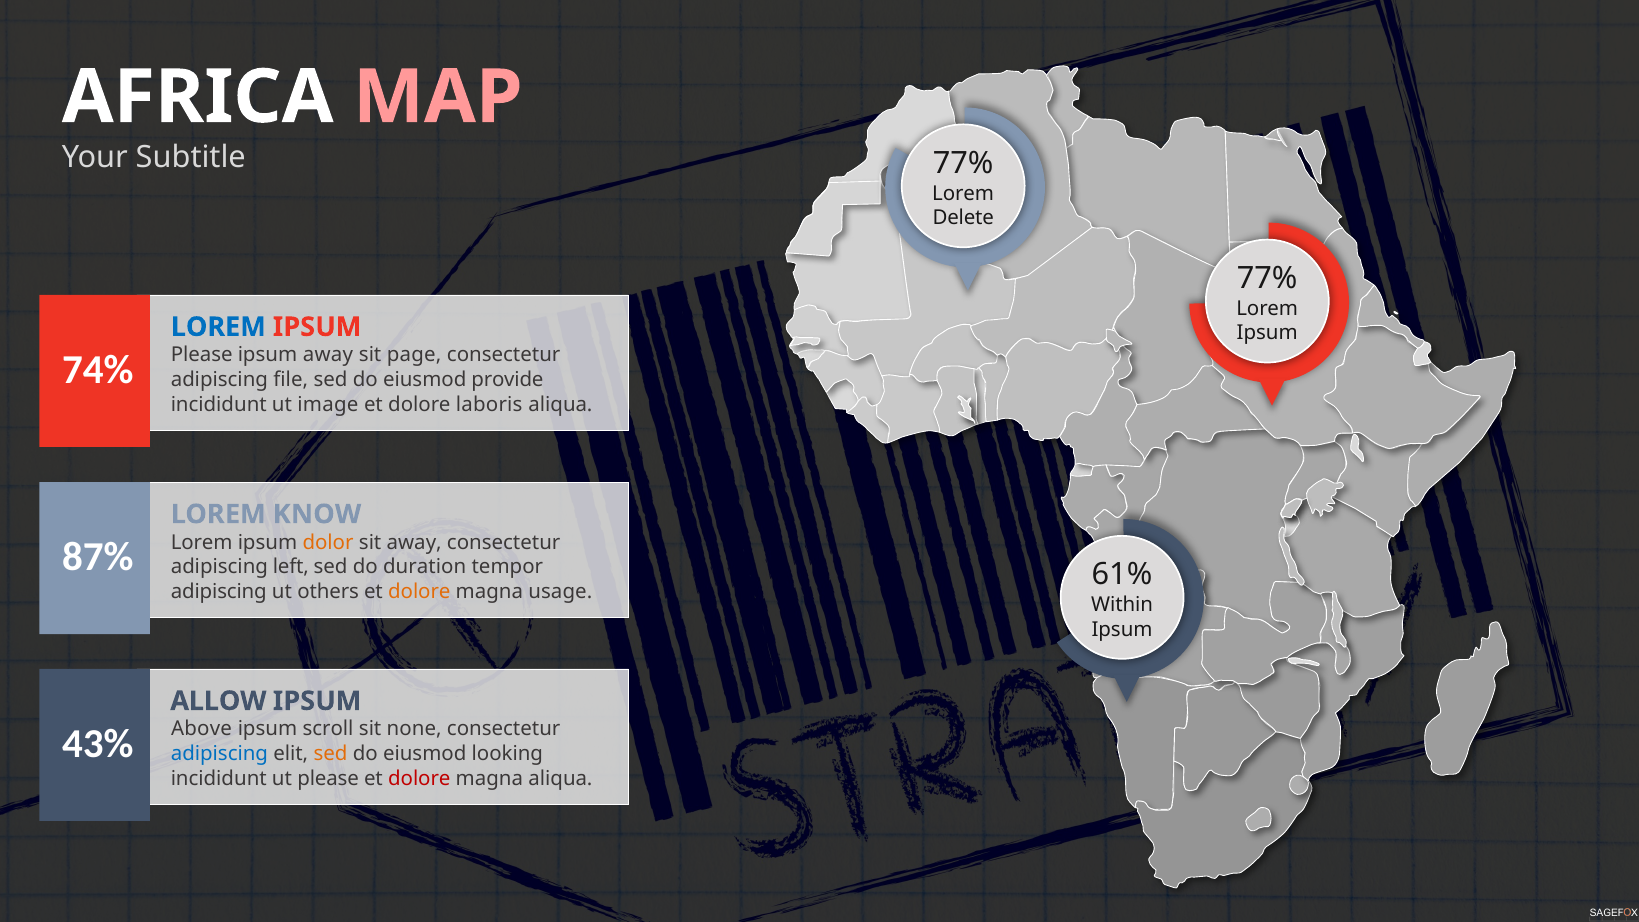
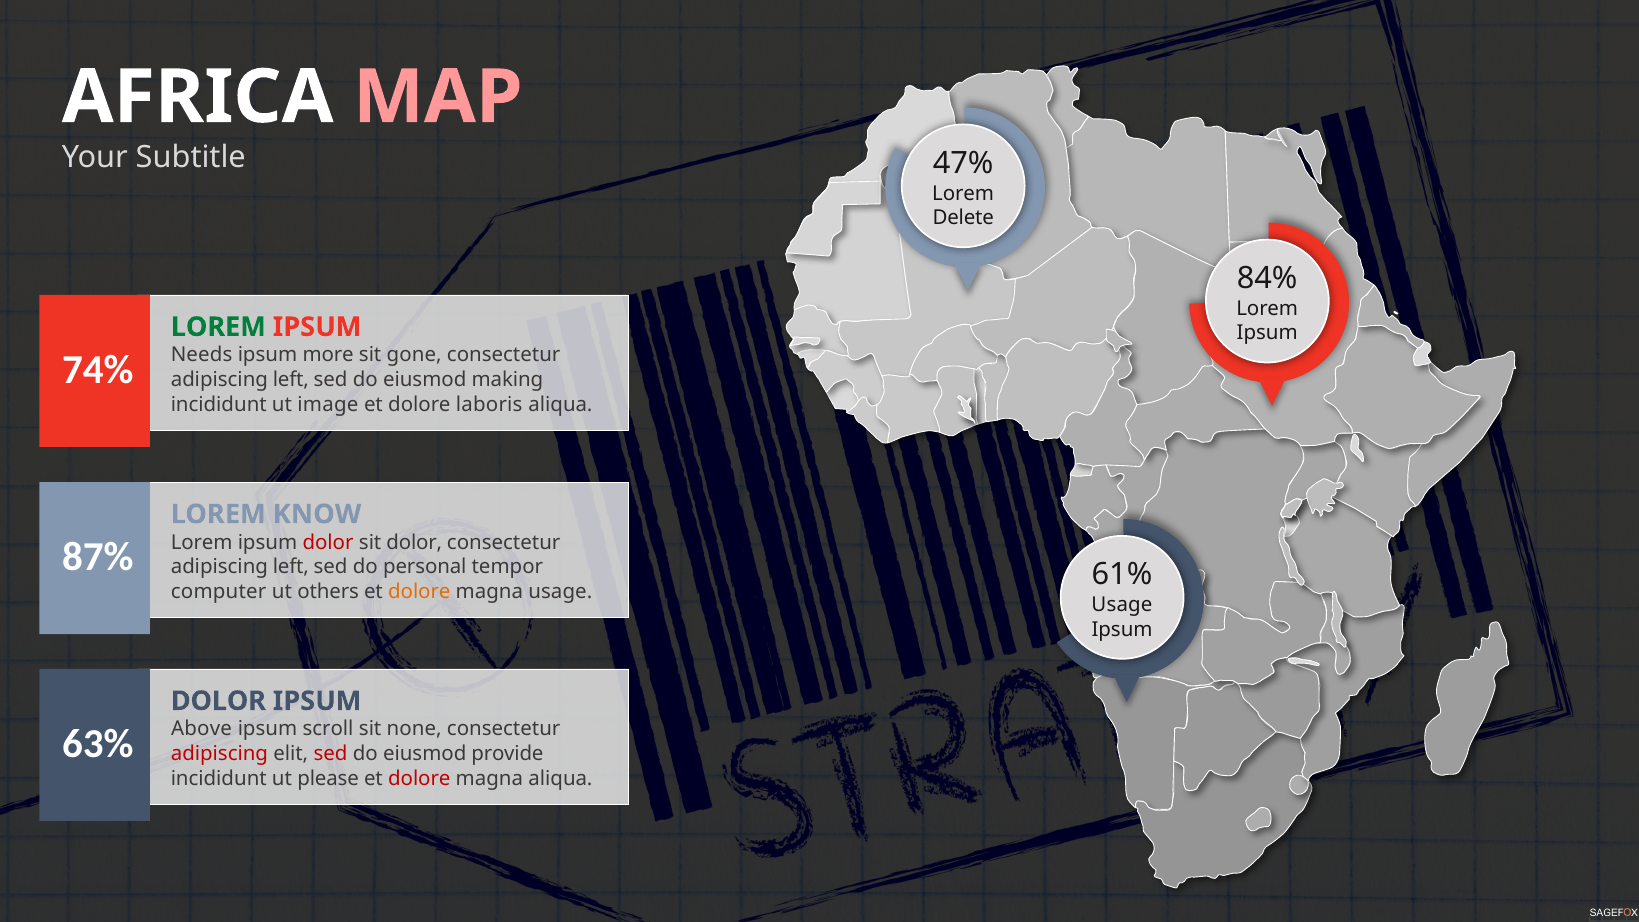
77% at (963, 163): 77% -> 47%
77% at (1267, 279): 77% -> 84%
LOREM at (218, 327) colour: blue -> green
Please at (202, 355): Please -> Needs
ipsum away: away -> more
page: page -> gone
file at (291, 380): file -> left
provide: provide -> making
dolor at (328, 542) colour: orange -> red
sit away: away -> dolor
duration: duration -> personal
adipiscing at (219, 592): adipiscing -> computer
Within at (1122, 605): Within -> Usage
ALLOW at (218, 701): ALLOW -> DOLOR
43%: 43% -> 63%
adipiscing at (219, 754) colour: blue -> red
sed at (330, 754) colour: orange -> red
looking: looking -> provide
